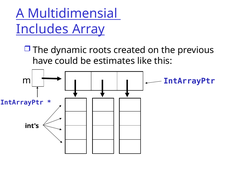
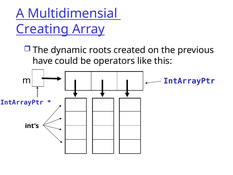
Includes: Includes -> Creating
estimates: estimates -> operators
